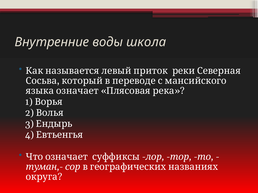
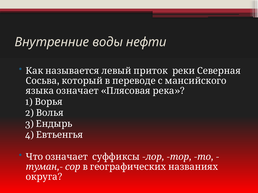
школа: школа -> нефти
